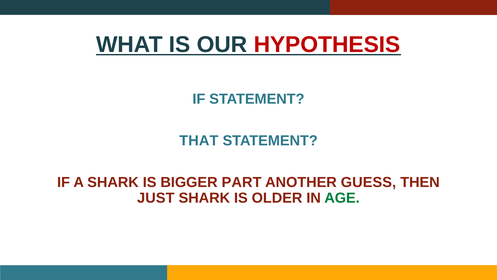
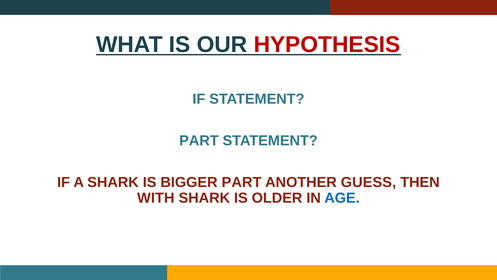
THAT at (199, 141): THAT -> PART
JUST: JUST -> WITH
AGE colour: green -> blue
